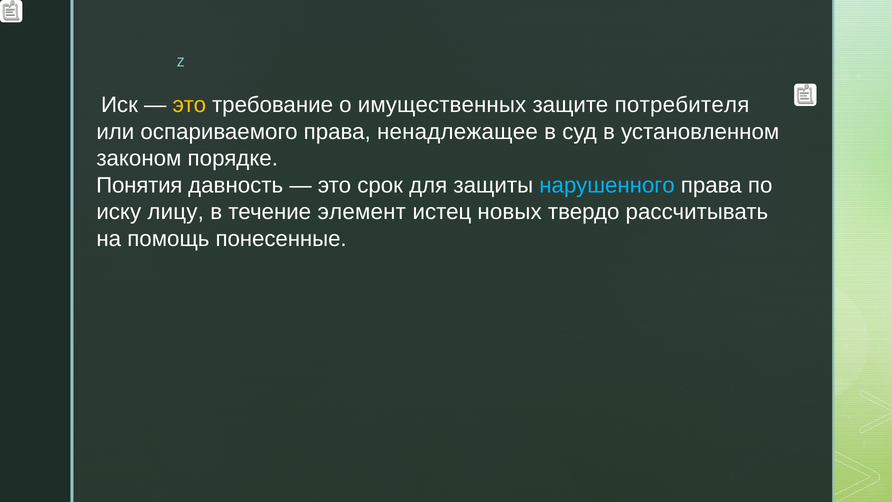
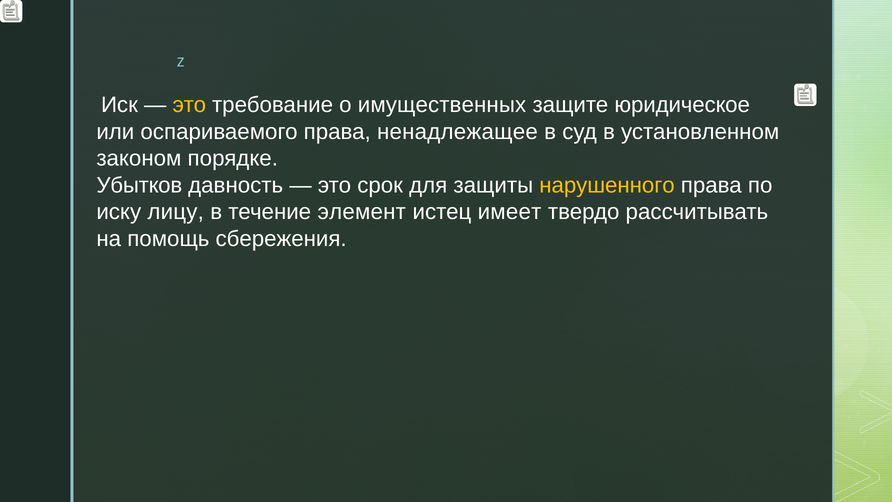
потребителя: потребителя -> юридическое
Понятия: Понятия -> Убытков
нарушенного colour: light blue -> yellow
новых: новых -> имеет
понесенные: понесенные -> сбережения
